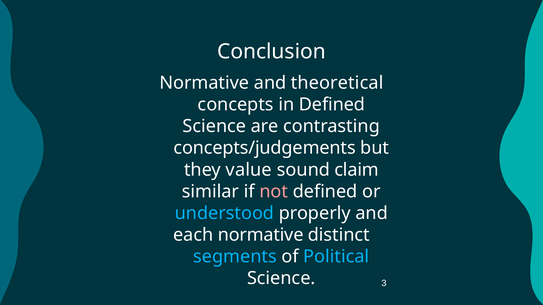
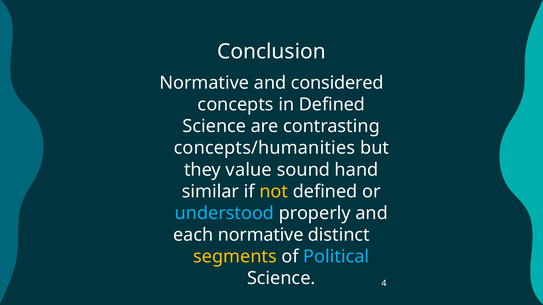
theoretical: theoretical -> considered
concepts/judgements: concepts/judgements -> concepts/humanities
claim: claim -> hand
not colour: pink -> yellow
segments colour: light blue -> yellow
3: 3 -> 4
